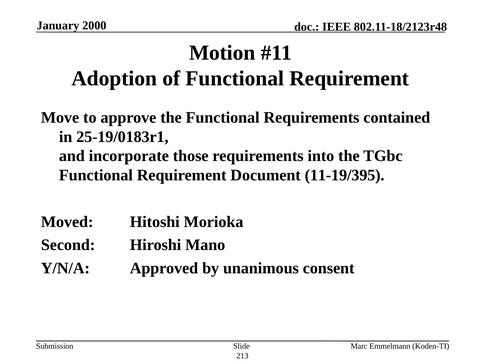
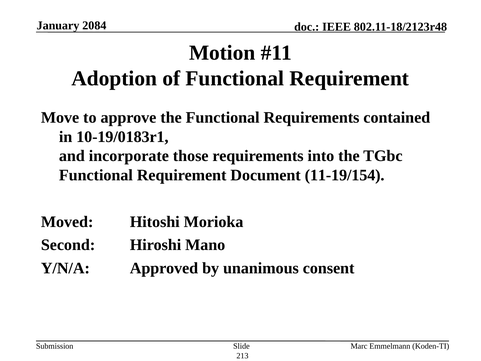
2000: 2000 -> 2084
25-19/0183r1: 25-19/0183r1 -> 10-19/0183r1
11-19/395: 11-19/395 -> 11-19/154
